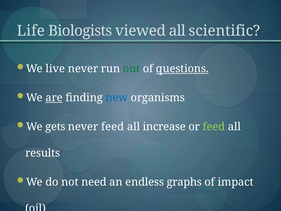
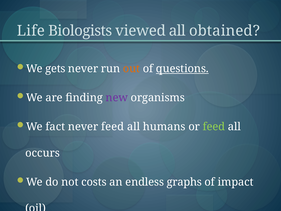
scientific: scientific -> obtained
live: live -> gets
out colour: green -> orange
are underline: present -> none
new colour: blue -> purple
gets: gets -> fact
increase: increase -> humans
results: results -> occurs
need: need -> costs
